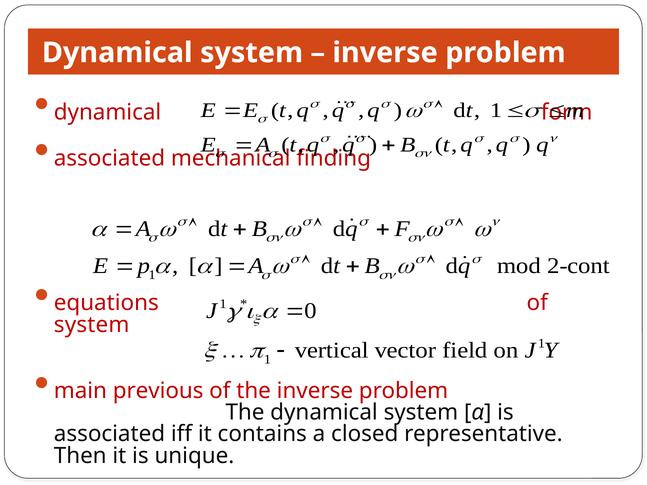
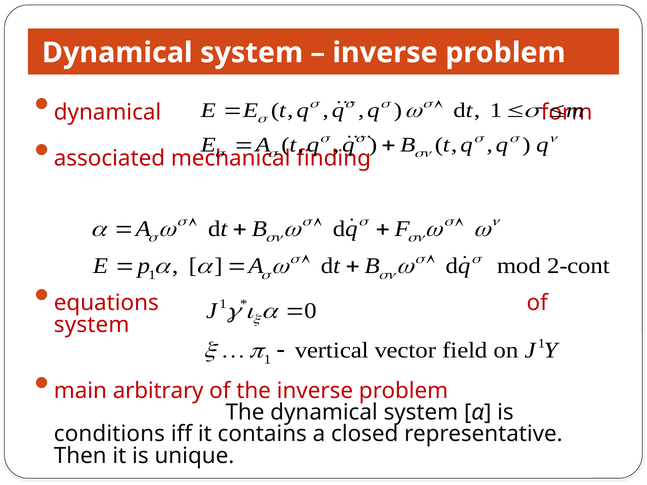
previous: previous -> arbitrary
associated at (109, 434): associated -> conditions
